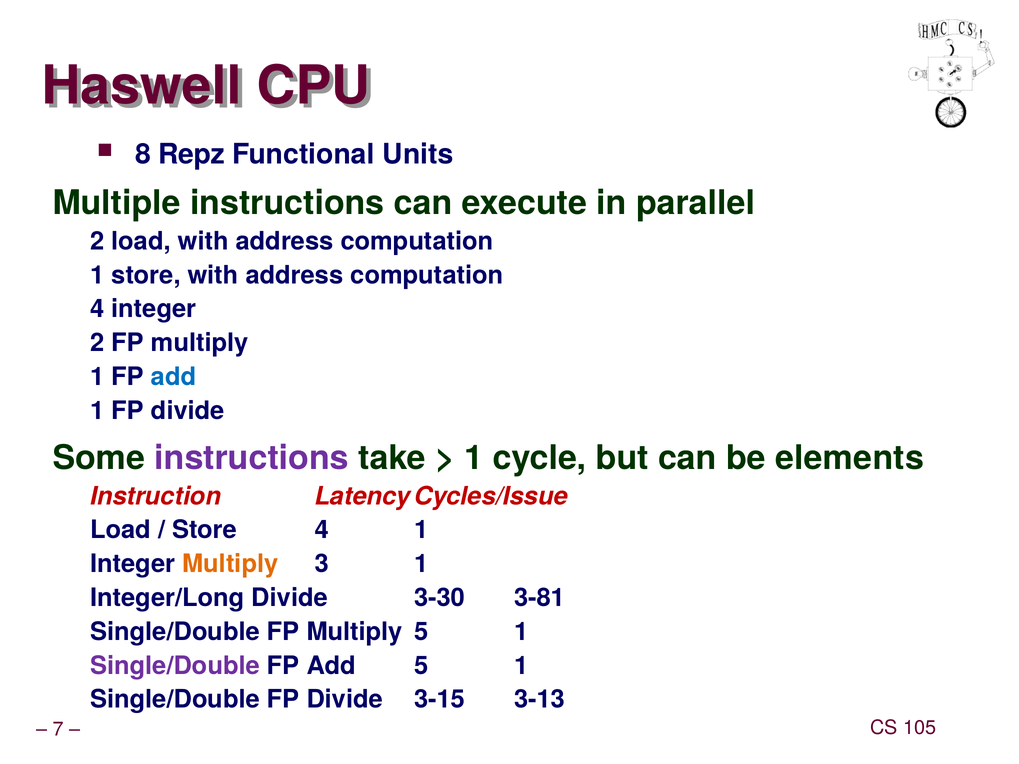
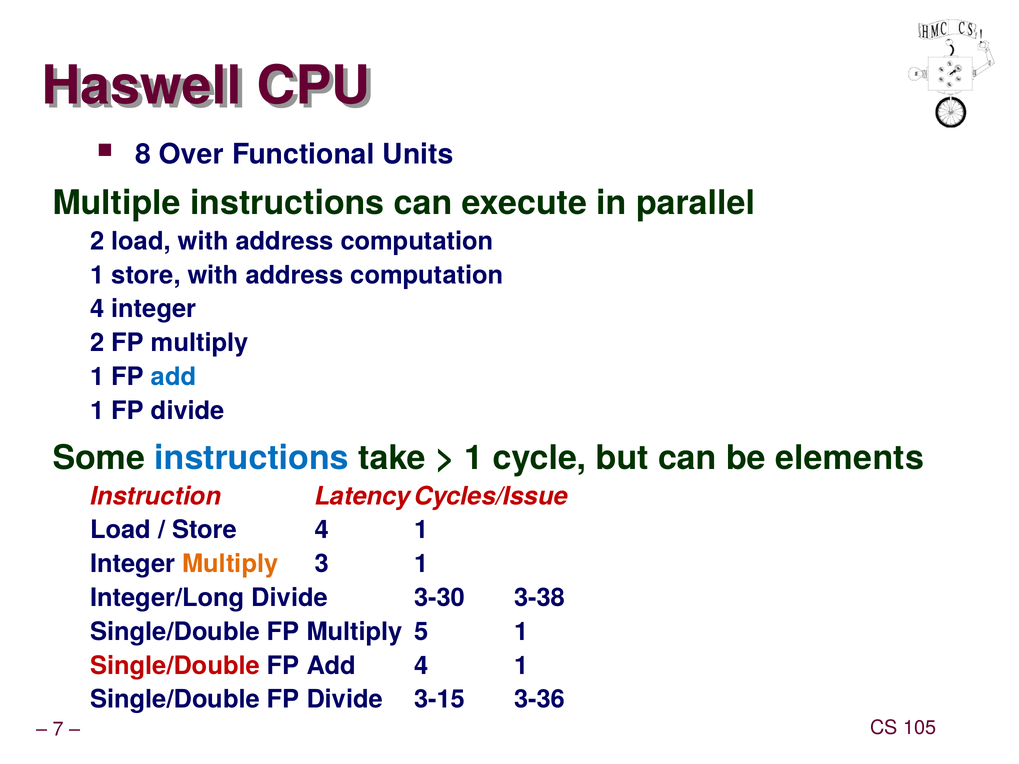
Repz: Repz -> Over
instructions at (252, 458) colour: purple -> blue
3-81: 3-81 -> 3-38
Single/Double at (175, 666) colour: purple -> red
Add 5: 5 -> 4
3-13: 3-13 -> 3-36
